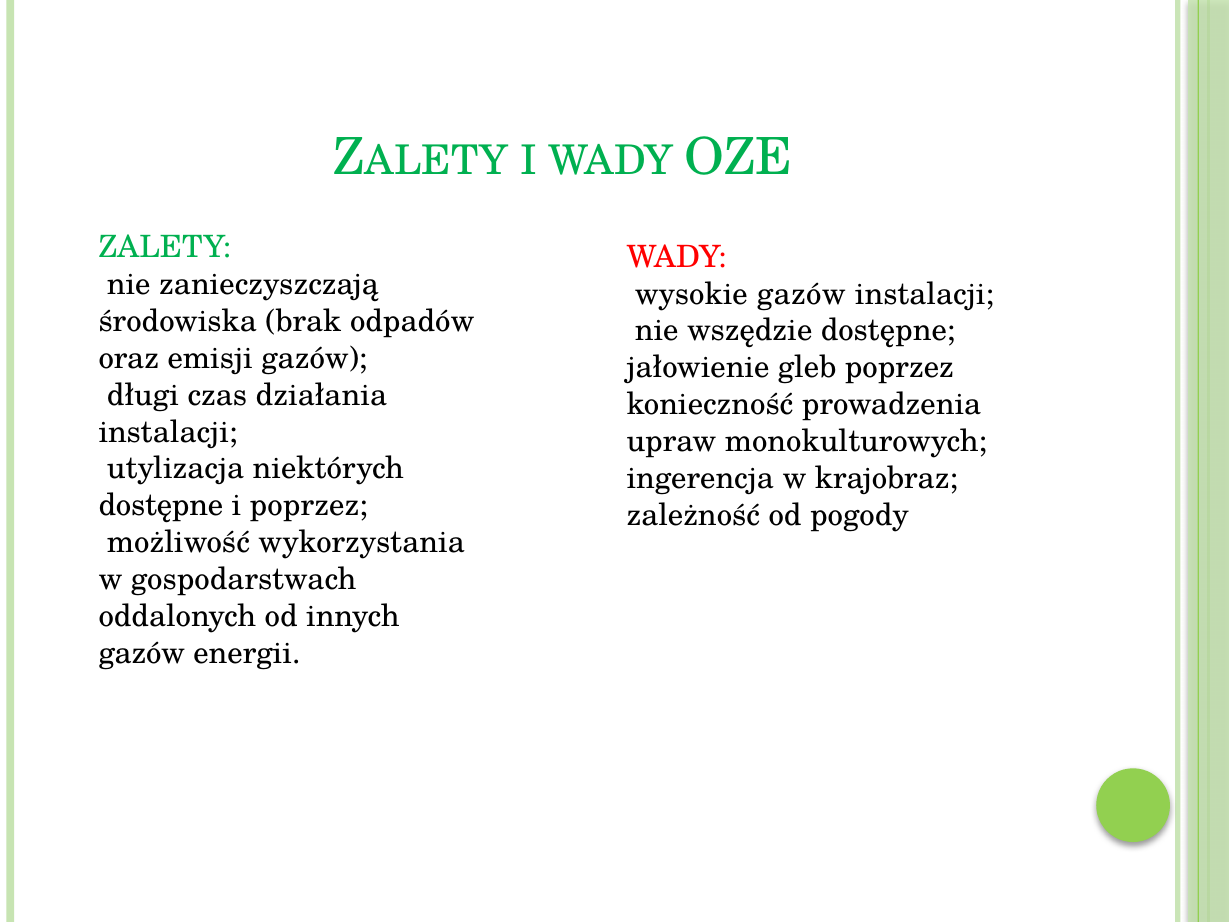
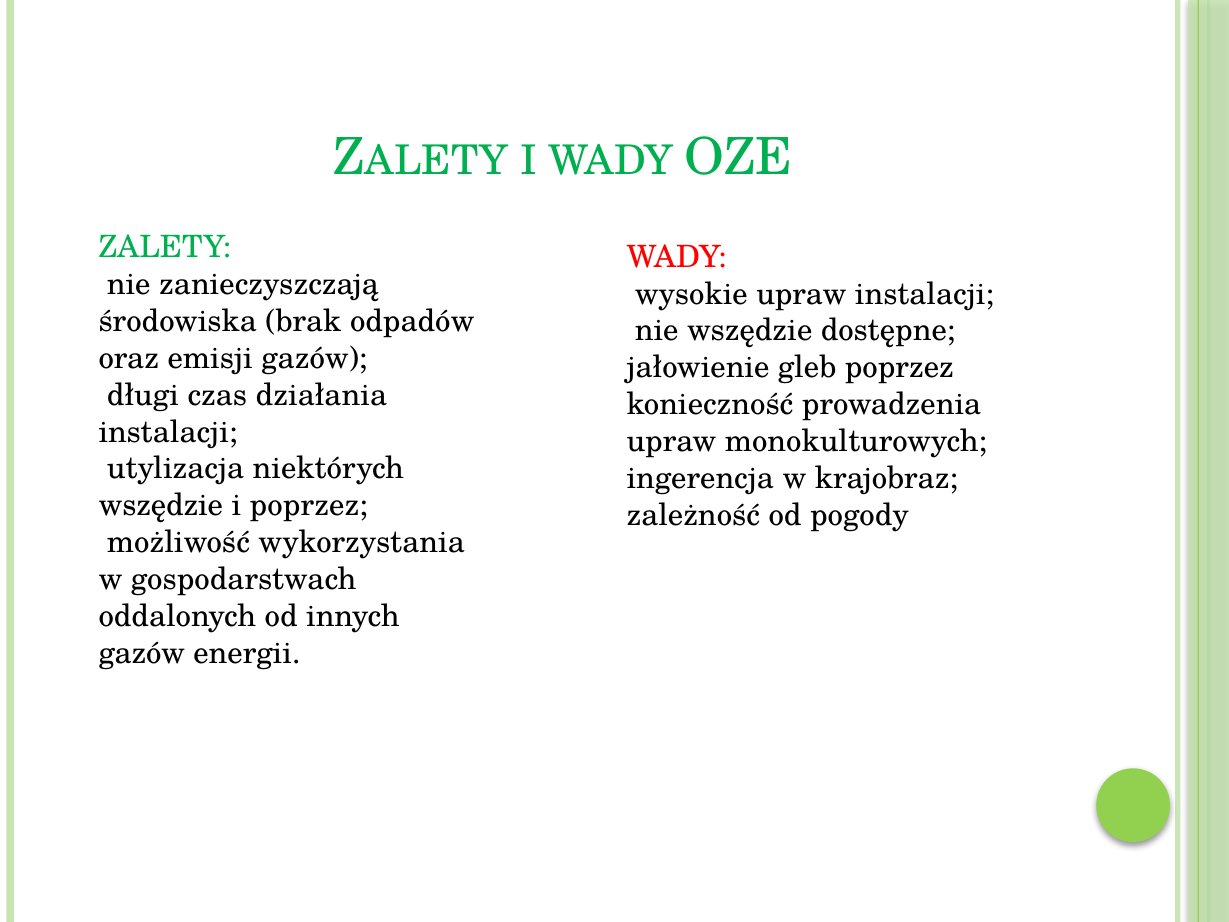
wysokie gazów: gazów -> upraw
dostępne at (161, 506): dostępne -> wszędzie
